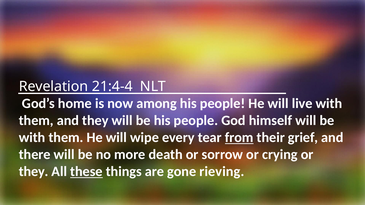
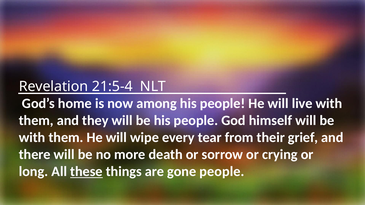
21:4-4: 21:4-4 -> 21:5-4
from underline: present -> none
they at (34, 172): they -> long
gone rieving: rieving -> people
